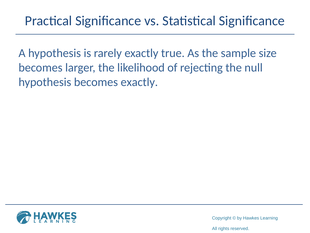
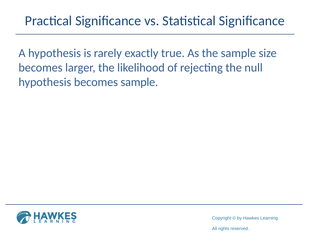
becomes exactly: exactly -> sample
